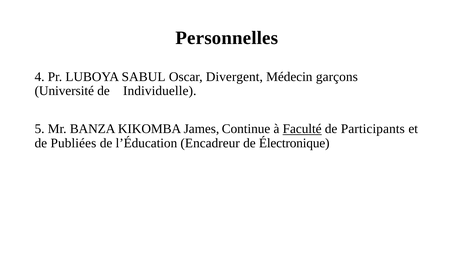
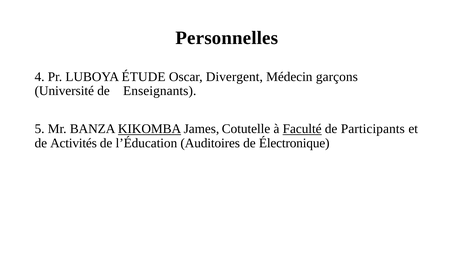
SABUL: SABUL -> ÉTUDE
Individuelle: Individuelle -> Enseignants
KIKOMBA underline: none -> present
Continue: Continue -> Cotutelle
Publiées: Publiées -> Activités
Encadreur: Encadreur -> Auditoires
